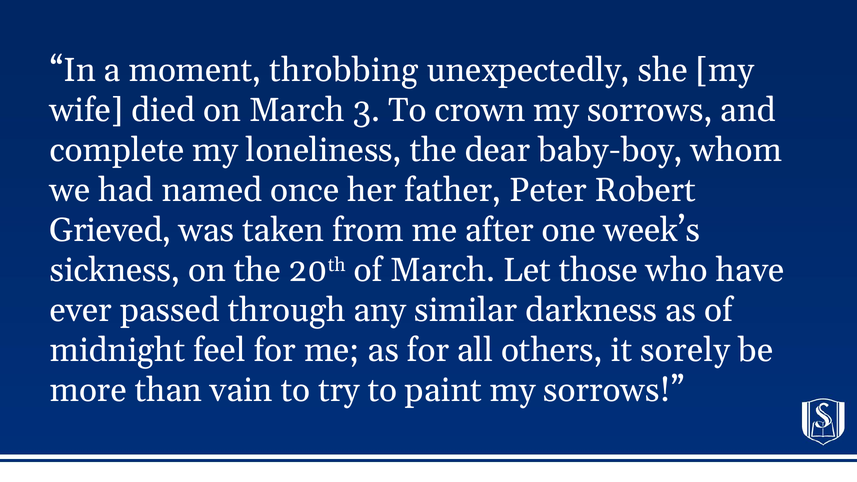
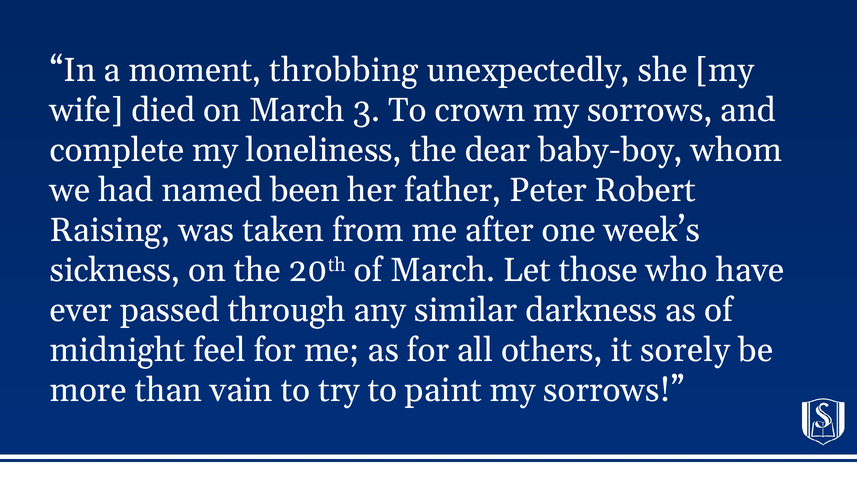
once: once -> been
Grieved: Grieved -> Raising
